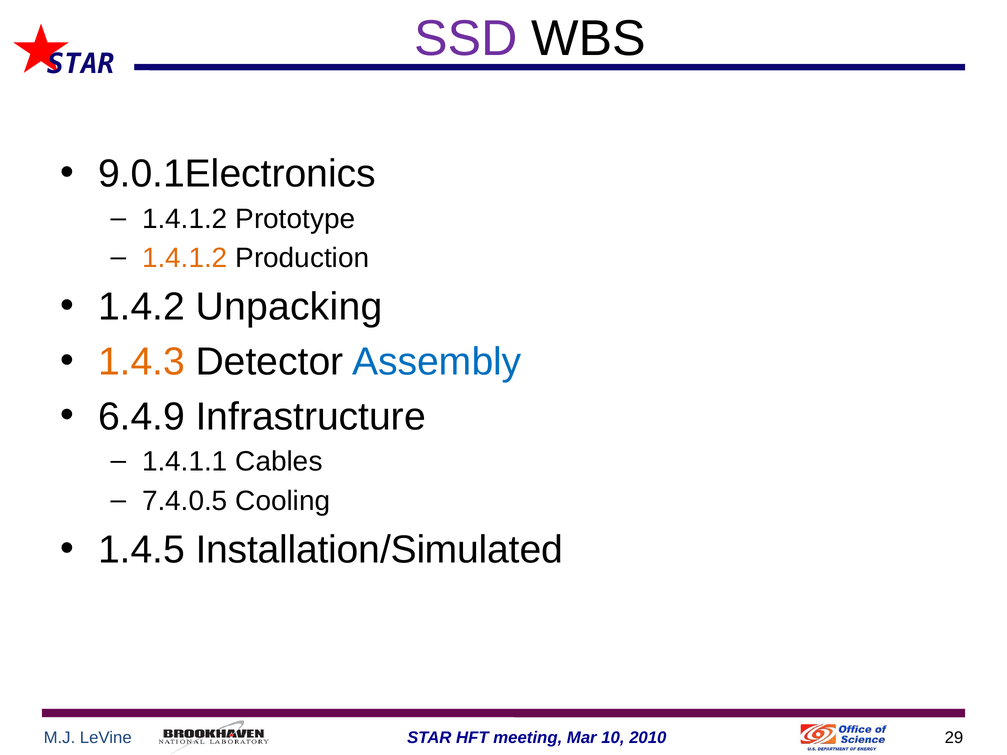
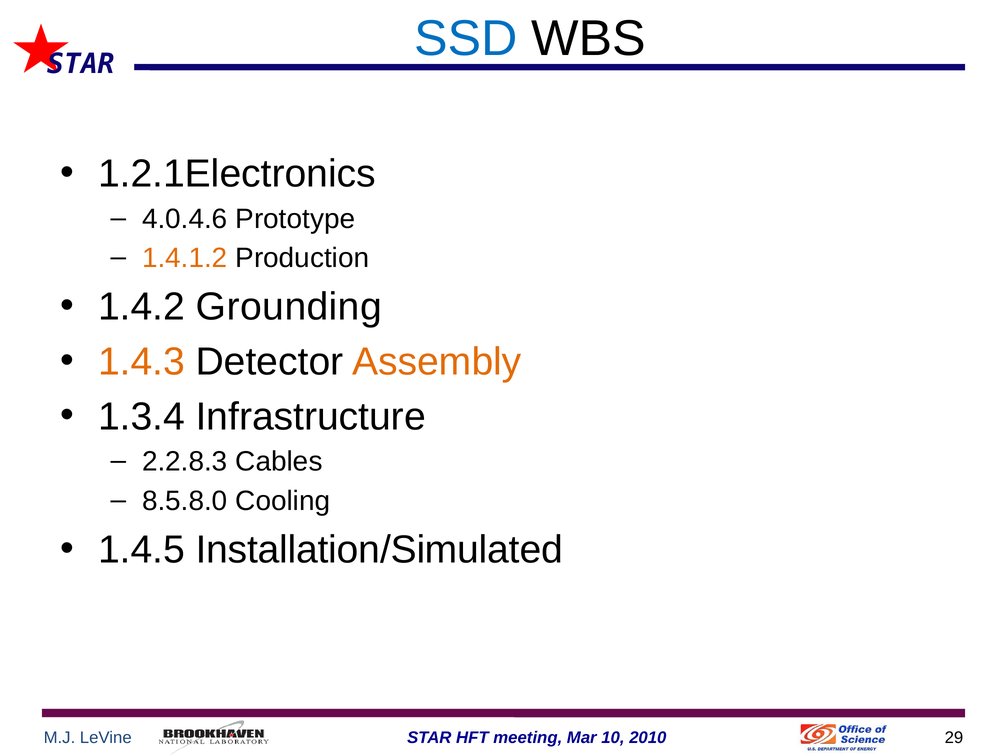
SSD colour: purple -> blue
9.0.1Electronics: 9.0.1Electronics -> 1.2.1Electronics
1.4.1.2 at (185, 219): 1.4.1.2 -> 4.0.4.6
Unpacking: Unpacking -> Grounding
Assembly colour: blue -> orange
6.4.9: 6.4.9 -> 1.3.4
1.4.1.1: 1.4.1.1 -> 2.2.8.3
7.4.0.5: 7.4.0.5 -> 8.5.8.0
